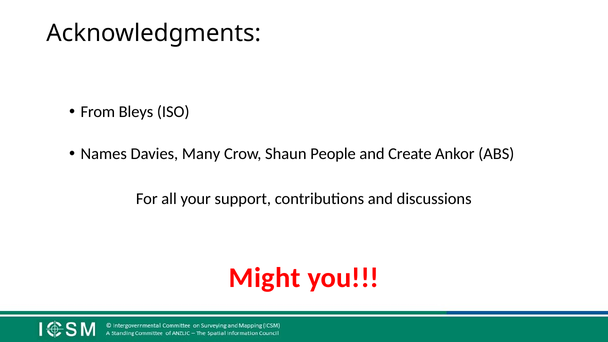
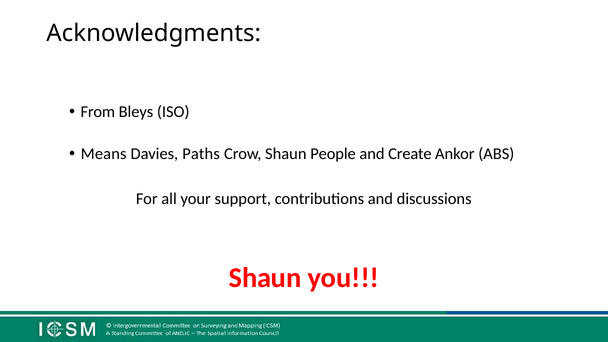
Names: Names -> Means
Many: Many -> Paths
Might at (265, 278): Might -> Shaun
